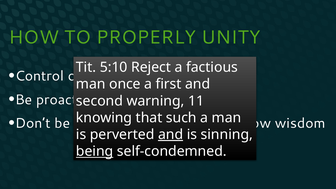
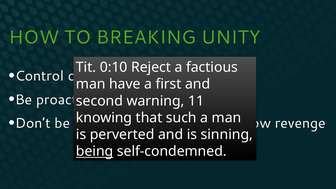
PROPERLY: PROPERLY -> BREAKING
5:10: 5:10 -> 0:10
once: once -> have
wisdom: wisdom -> revenge
and at (171, 134) underline: present -> none
